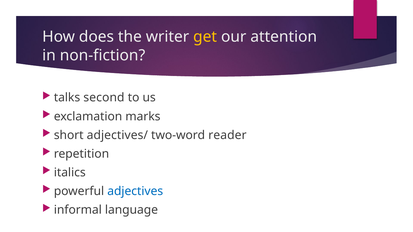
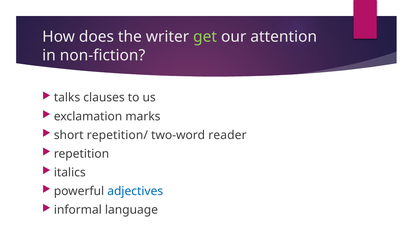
get colour: yellow -> light green
second: second -> clauses
adjectives/: adjectives/ -> repetition/
